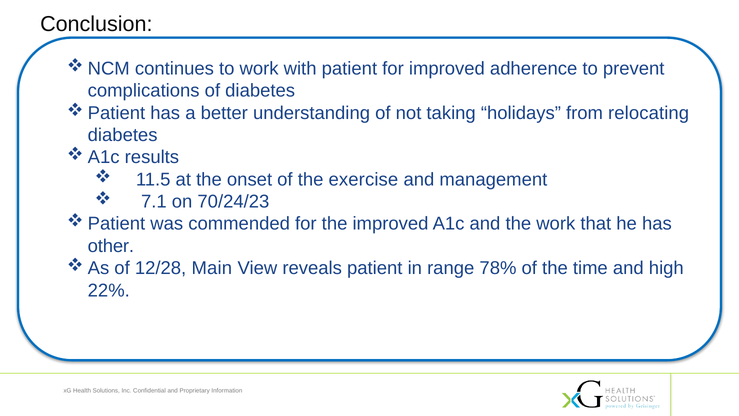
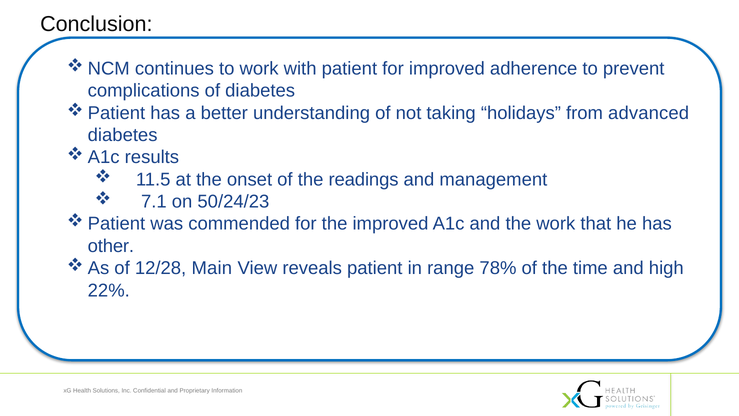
relocating: relocating -> advanced
exercise: exercise -> readings
70/24/23: 70/24/23 -> 50/24/23
